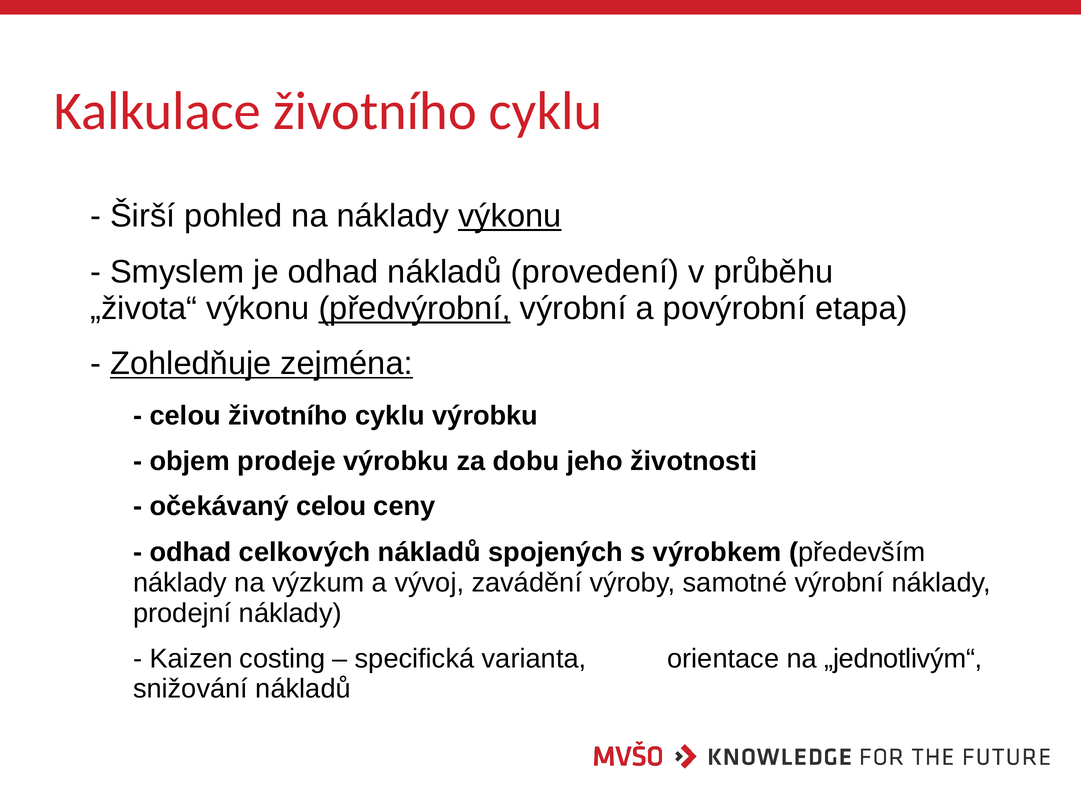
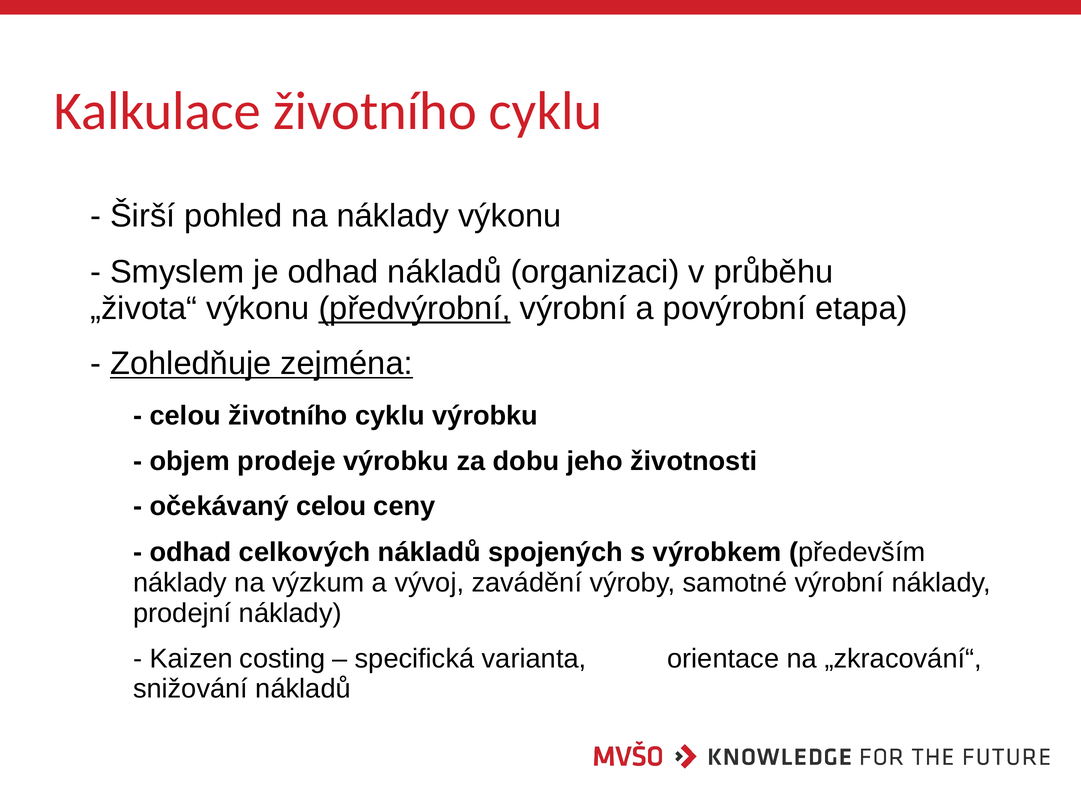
výkonu at (510, 216) underline: present -> none
provedení: provedení -> organizaci
„jednotlivým“: „jednotlivým“ -> „zkracování“
